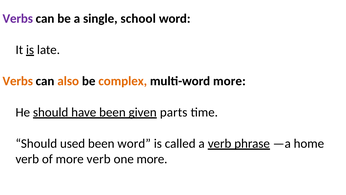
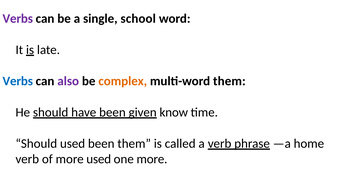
Verbs at (18, 81) colour: orange -> blue
also colour: orange -> purple
multi-word more: more -> them
parts: parts -> know
been word: word -> them
more verb: verb -> used
